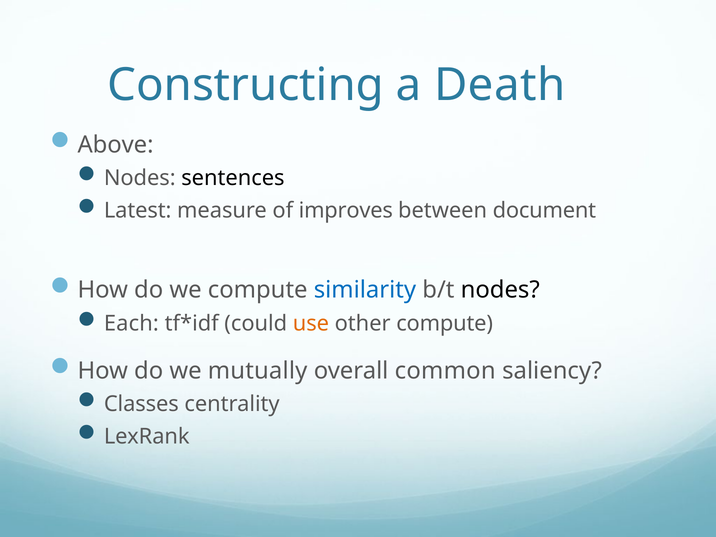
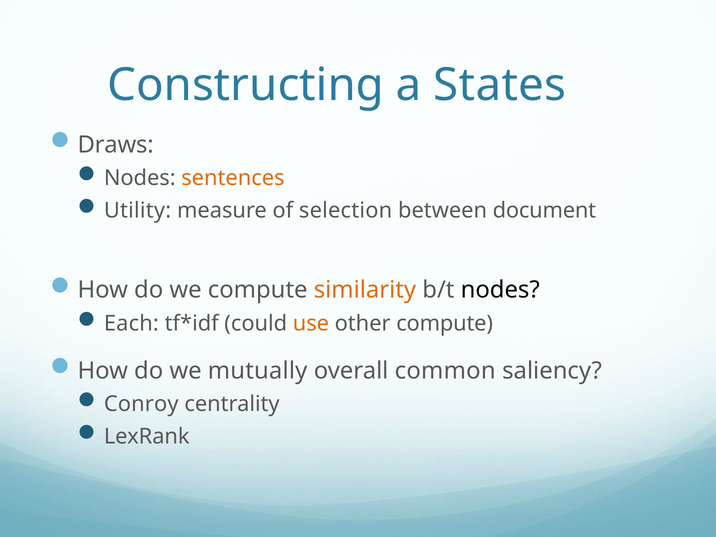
Death: Death -> States
Above: Above -> Draws
sentences colour: black -> orange
Latest: Latest -> Utility
improves: improves -> selection
similarity colour: blue -> orange
Classes: Classes -> Conroy
